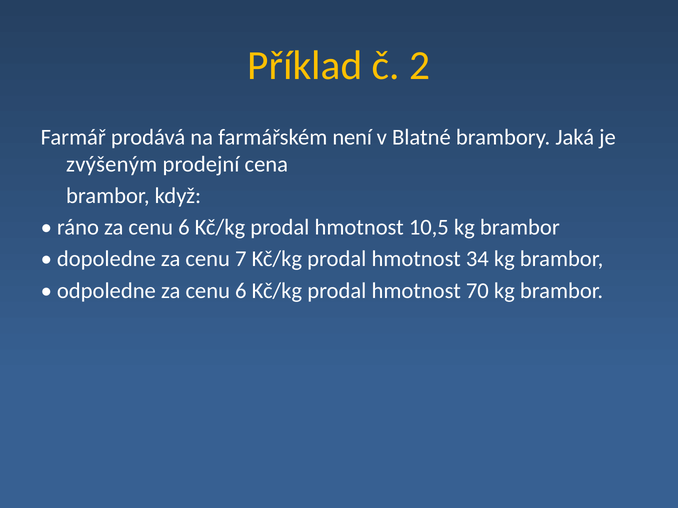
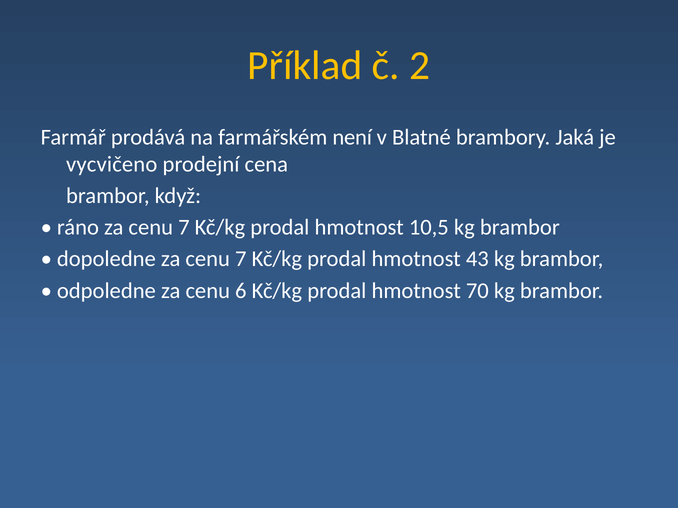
zvýšeným: zvýšeným -> vycvičeno
ráno za cenu 6: 6 -> 7
34: 34 -> 43
